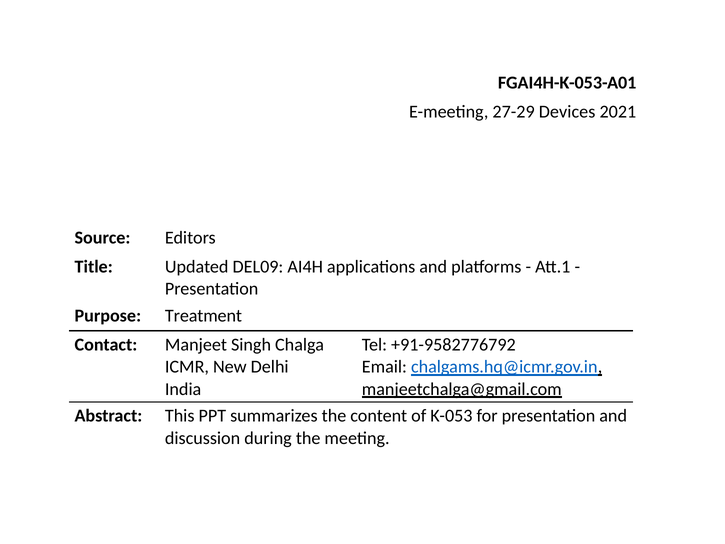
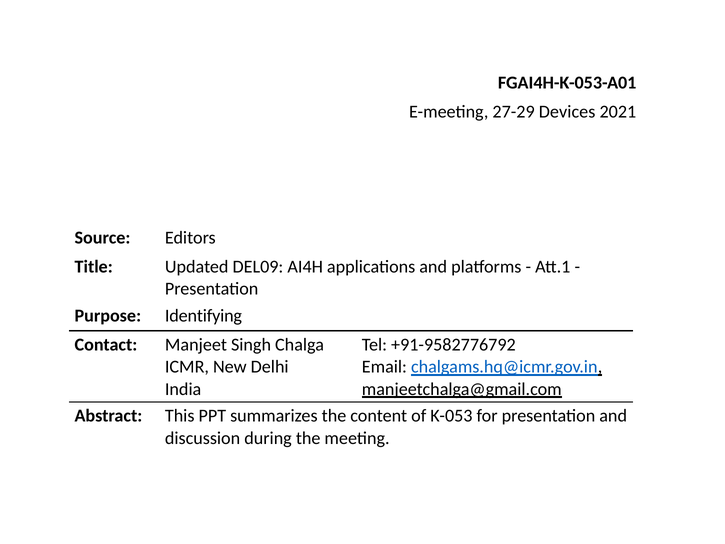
Treatment: Treatment -> Identifying
